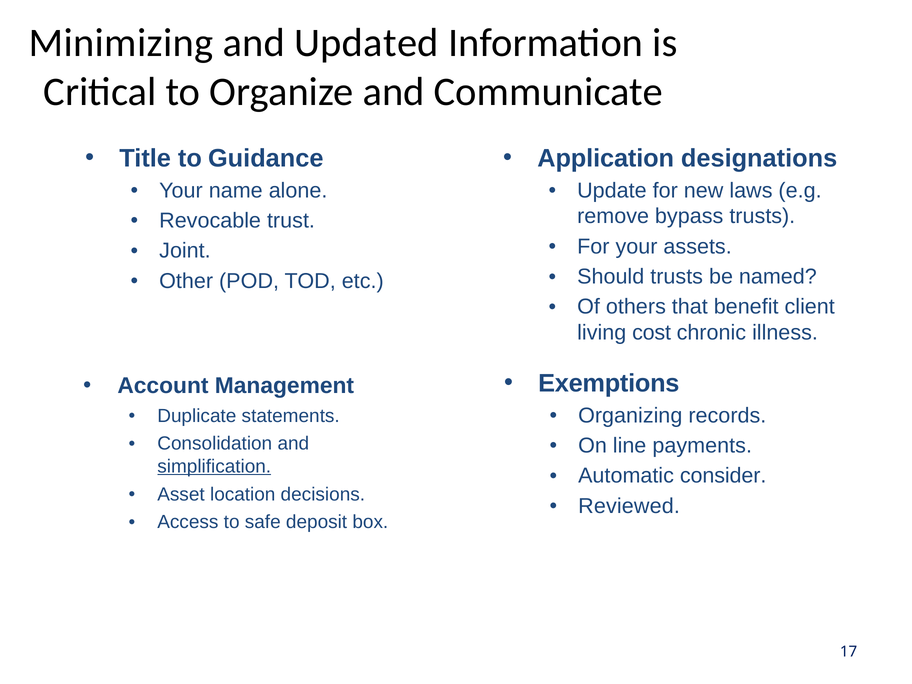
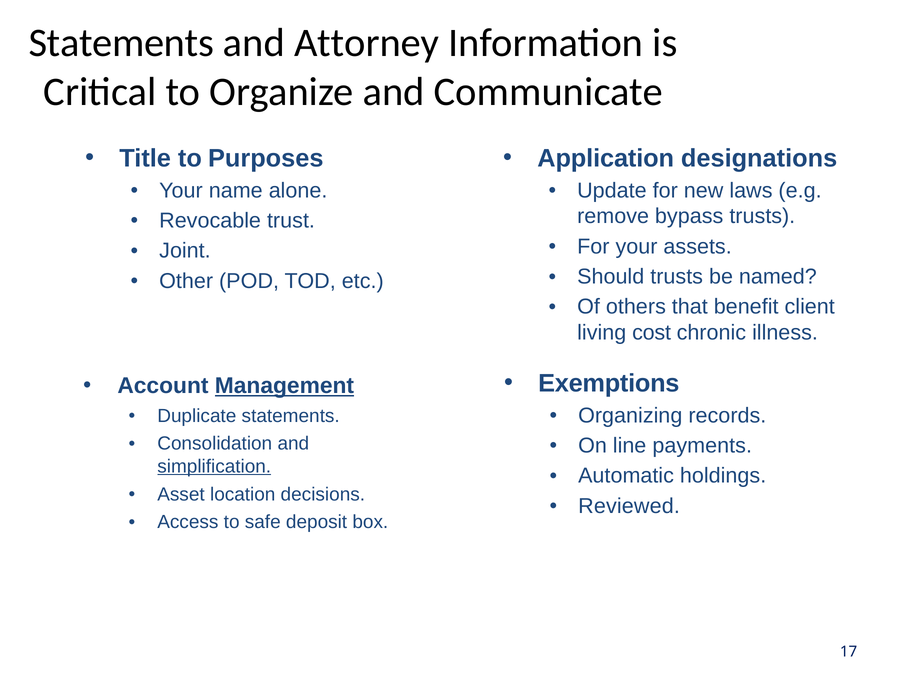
Minimizing at (121, 43): Minimizing -> Statements
Updated: Updated -> Attorney
Guidance: Guidance -> Purposes
Management underline: none -> present
consider: consider -> holdings
